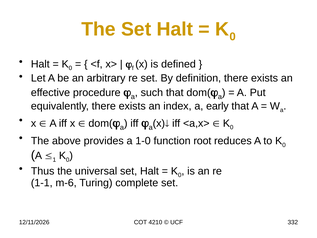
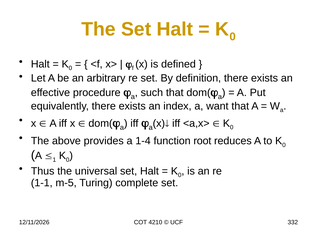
early: early -> want
1-0: 1-0 -> 1-4
m-6: m-6 -> m-5
